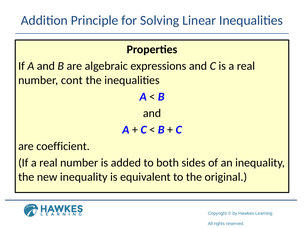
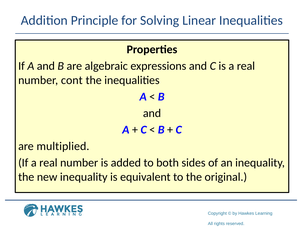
coefficient: coefficient -> multiplied
